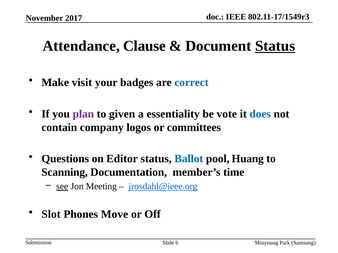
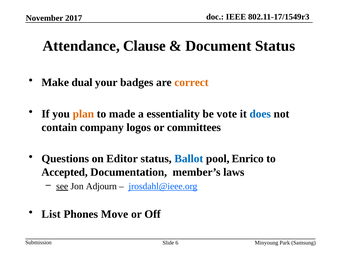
Status at (275, 46) underline: present -> none
visit: visit -> dual
correct colour: blue -> orange
plan colour: purple -> orange
given: given -> made
Huang: Huang -> Enrico
Scanning: Scanning -> Accepted
time: time -> laws
Meeting: Meeting -> Adjourn
Slot: Slot -> List
